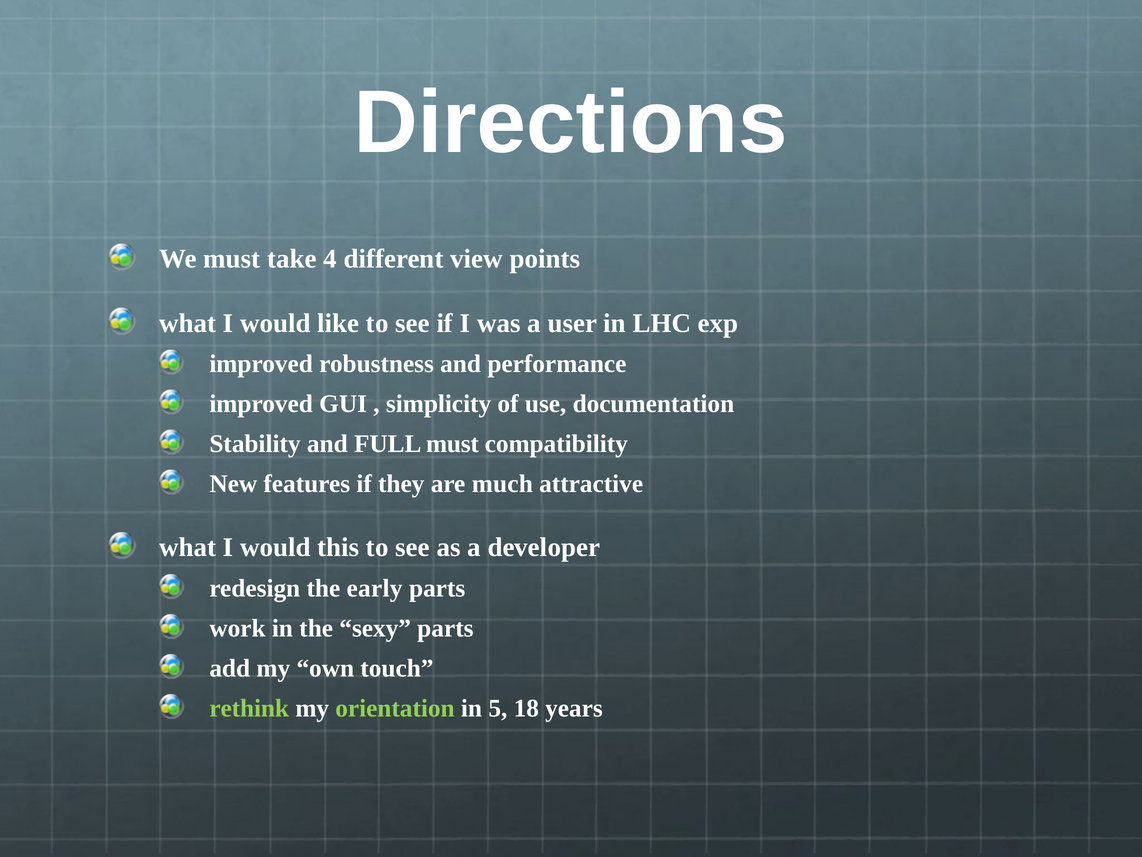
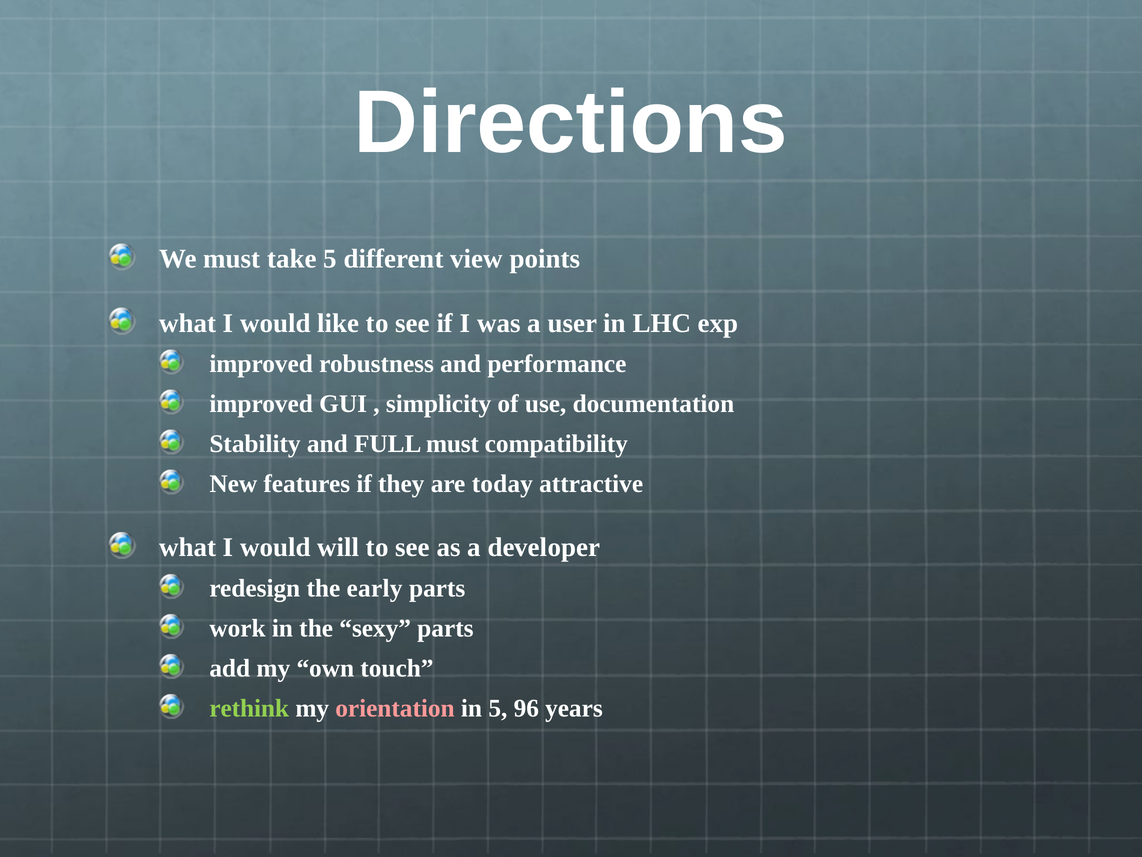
take 4: 4 -> 5
much: much -> today
this: this -> will
orientation colour: light green -> pink
18: 18 -> 96
